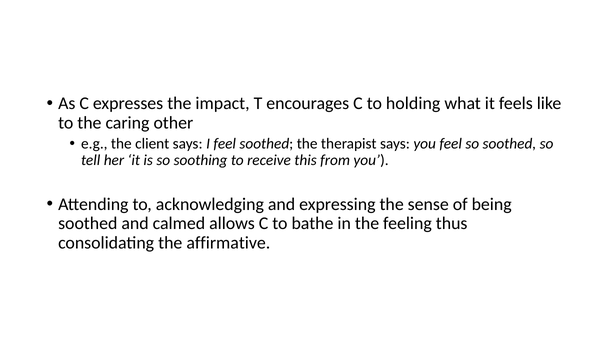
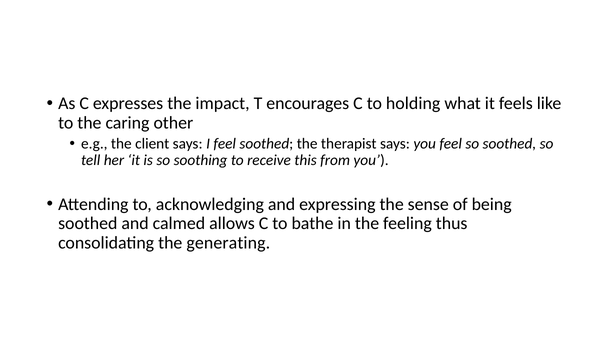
affirmative: affirmative -> generating
